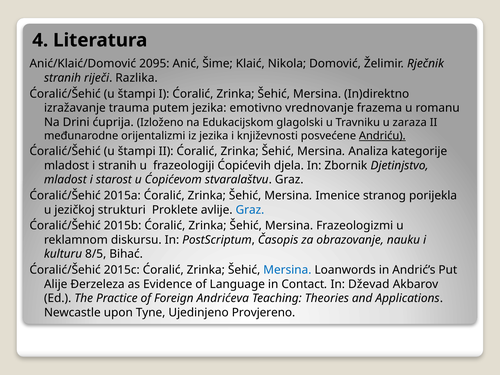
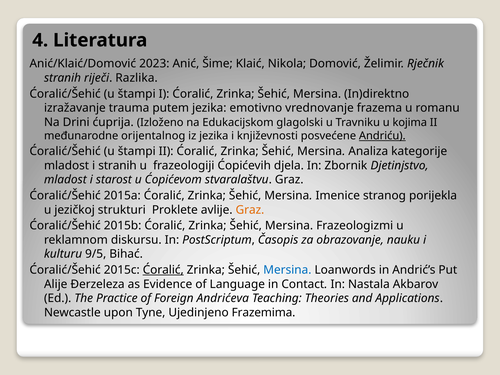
2095: 2095 -> 2023
zaraza: zaraza -> kojima
orijentalizmi: orijentalizmi -> orijentalnog
Graz at (250, 210) colour: blue -> orange
8/5: 8/5 -> 9/5
Ćoralić at (163, 270) underline: none -> present
Dževad: Dževad -> Nastala
Provjereno: Provjereno -> Frazemima
